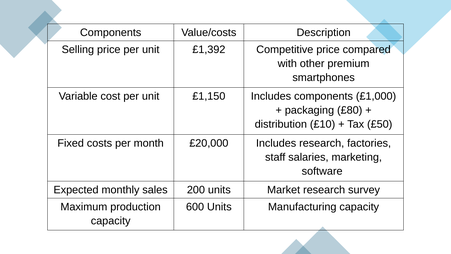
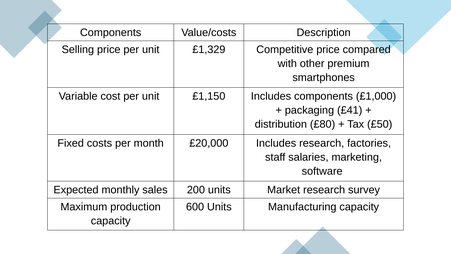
£1,392: £1,392 -> £1,329
£80: £80 -> £41
£10: £10 -> £80
